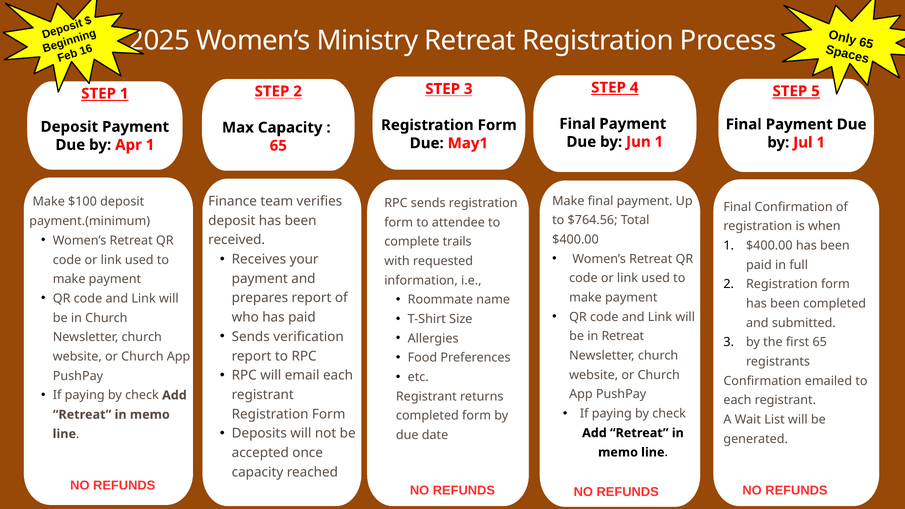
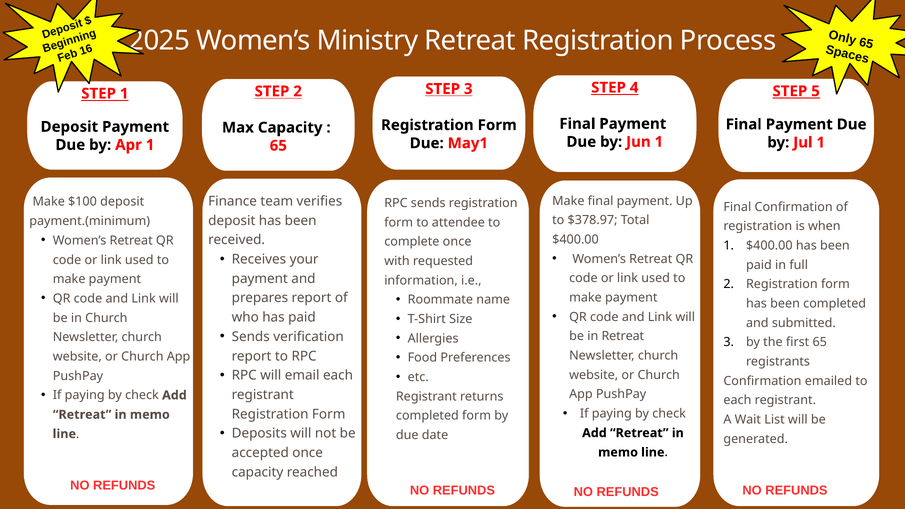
$764.56: $764.56 -> $378.97
complete trails: trails -> once
